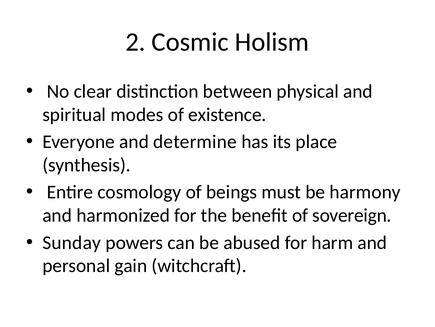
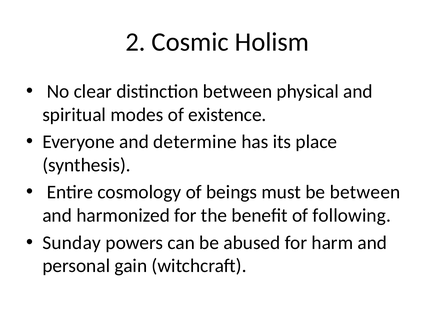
be harmony: harmony -> between
sovereign: sovereign -> following
